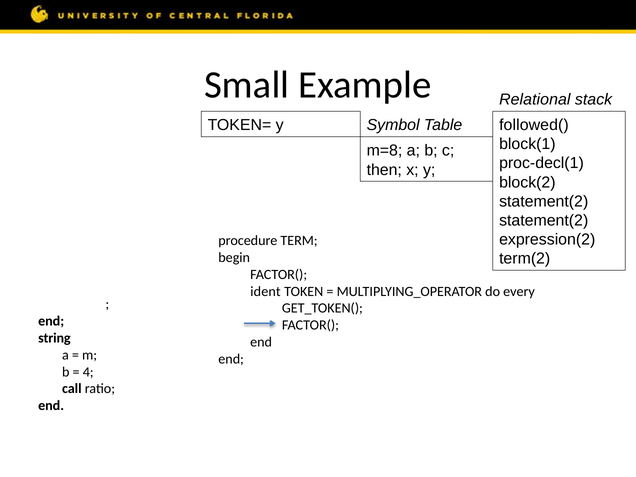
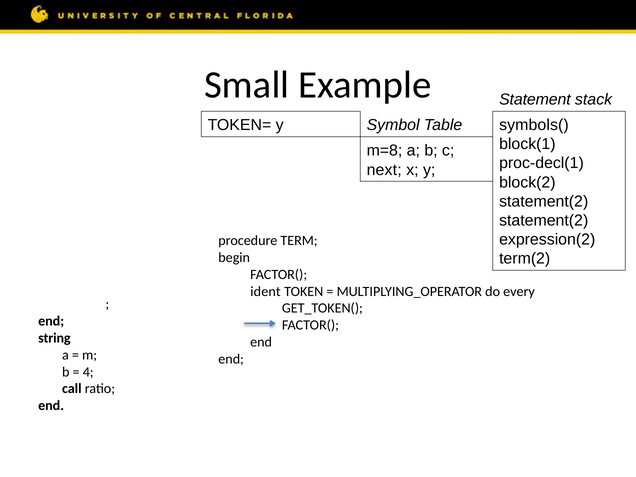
Relational: Relational -> Statement
followed(: followed( -> symbols(
then at (384, 170): then -> next
